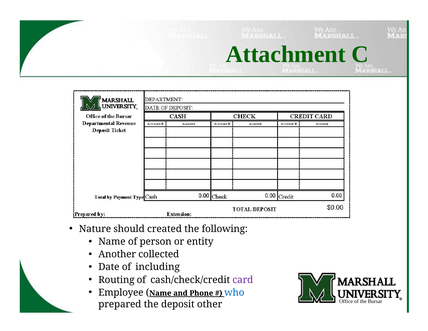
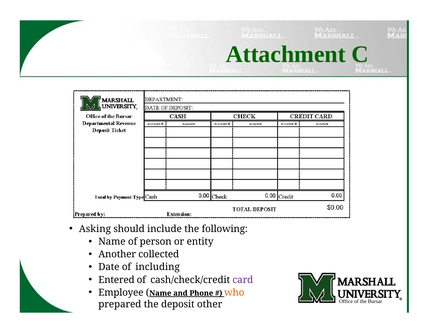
Nature: Nature -> Asking
created: created -> include
Routing: Routing -> Entered
who colour: blue -> orange
